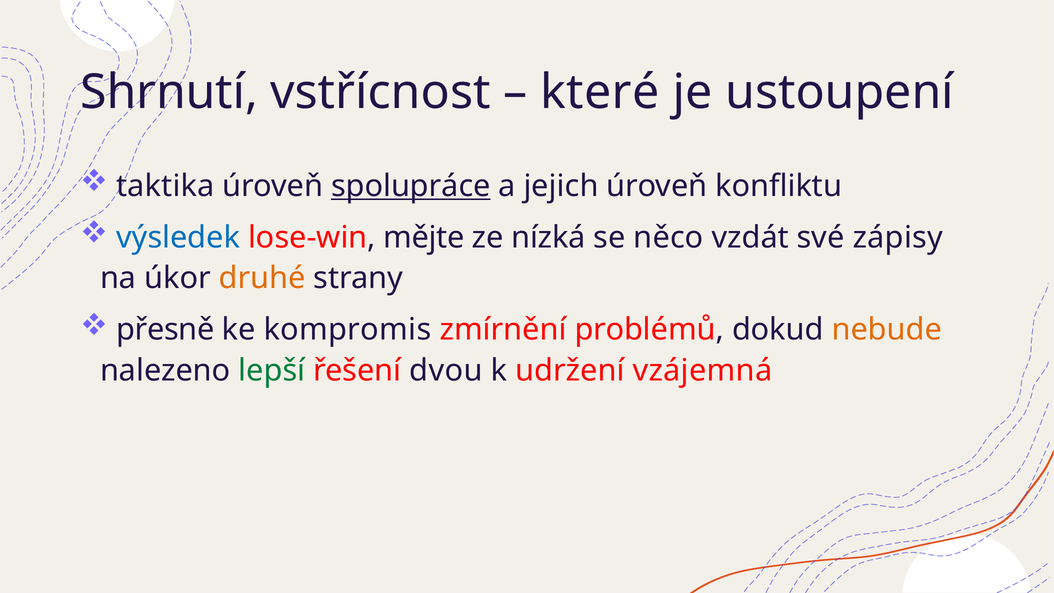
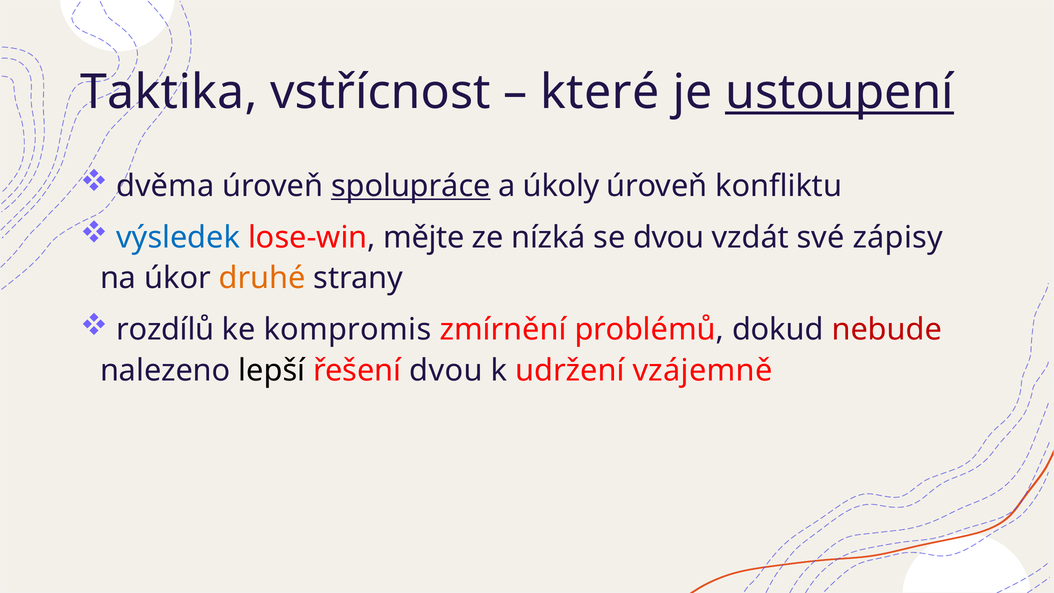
Shrnutí: Shrnutí -> Taktika
ustoupení underline: none -> present
taktika: taktika -> dvěma
jejich: jejich -> úkoly
se něco: něco -> dvou
přesně: přesně -> rozdílů
nebude colour: orange -> red
lepší colour: green -> black
vzájemná: vzájemná -> vzájemně
